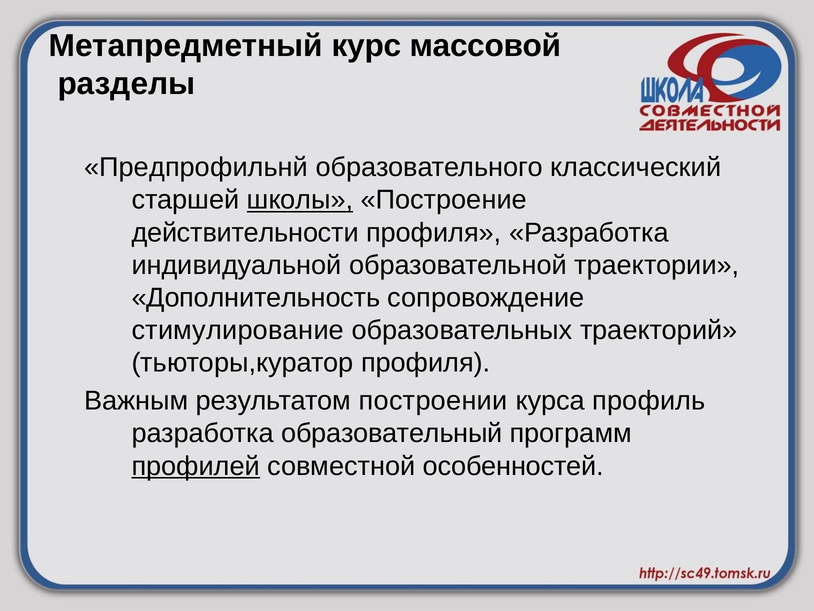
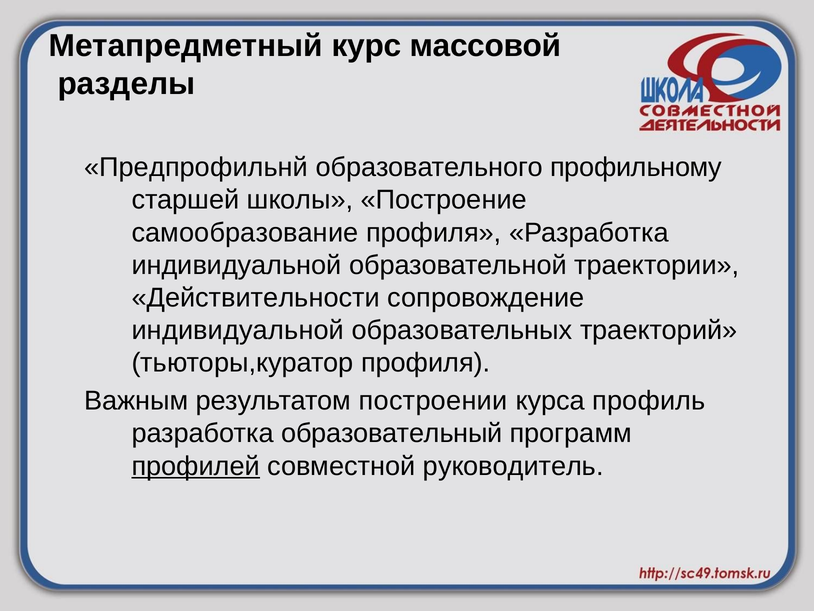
классический: классический -> профильному
школы underline: present -> none
действительности: действительности -> самообразование
Дополнительность: Дополнительность -> Действительности
стимулирование at (238, 330): стимулирование -> индивидуальной
особенностей: особенностей -> руководитель
